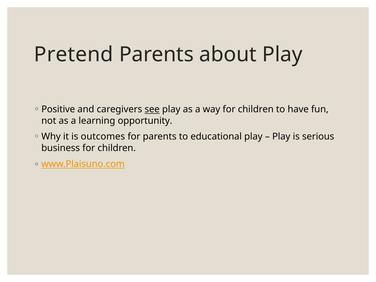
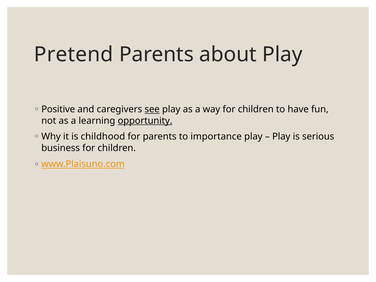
opportunity underline: none -> present
outcomes: outcomes -> childhood
educational: educational -> importance
